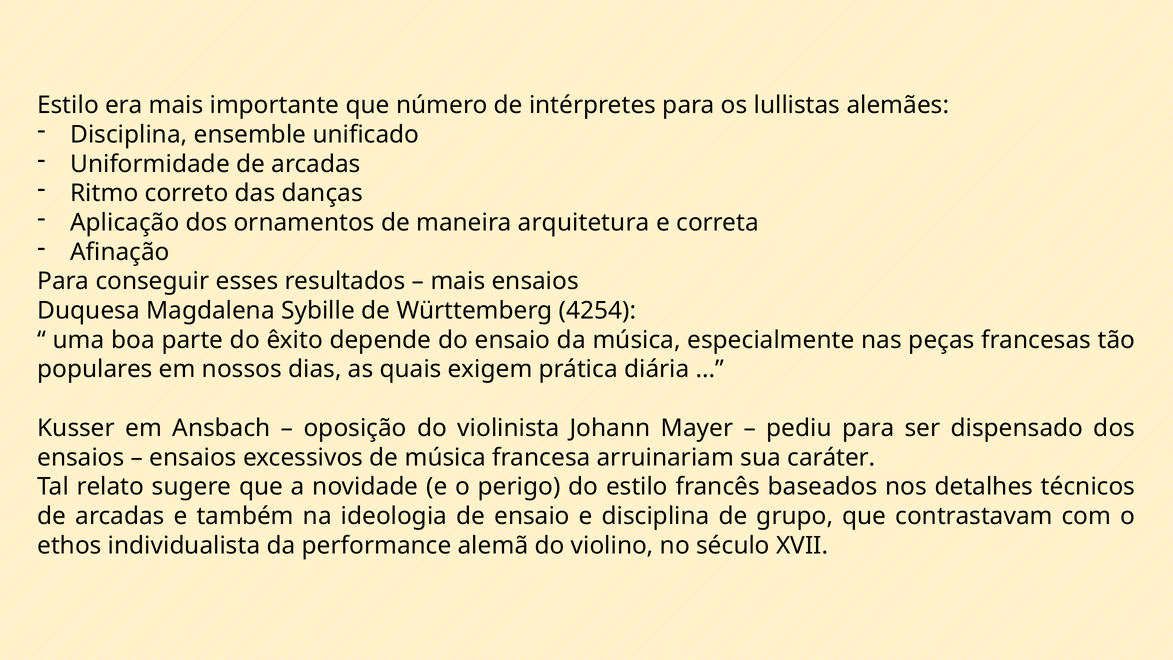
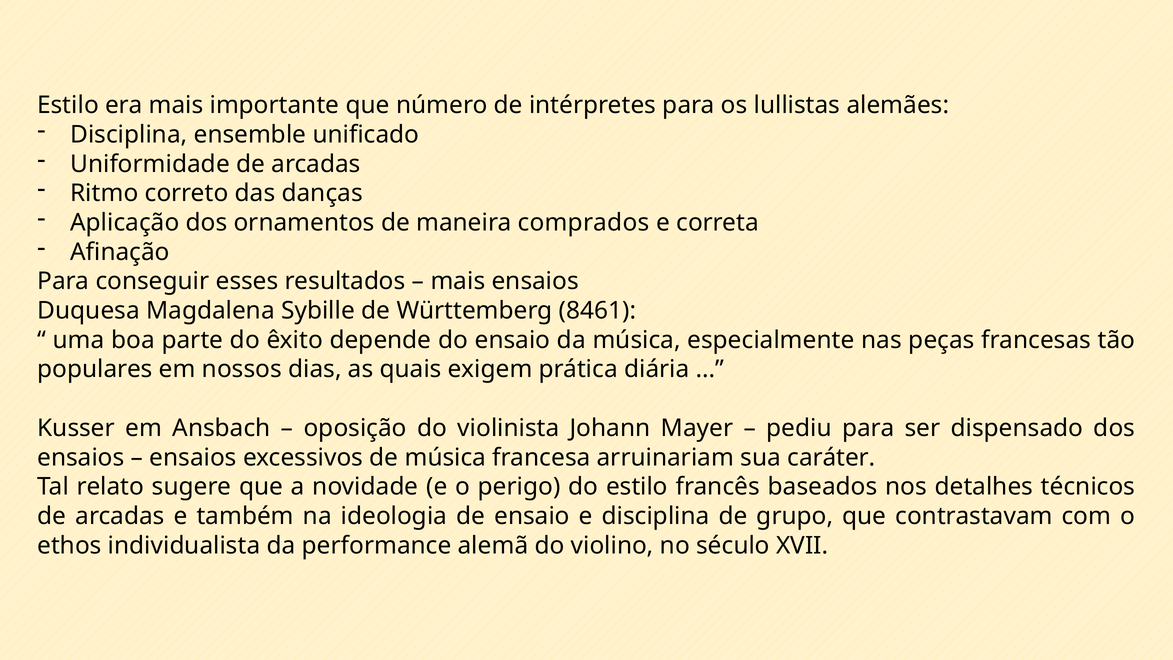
arquitetura: arquitetura -> comprados
4254: 4254 -> 8461
